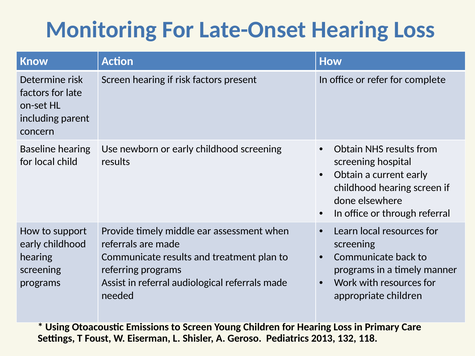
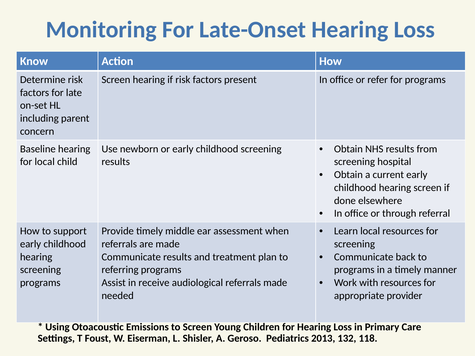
for complete: complete -> programs
in referral: referral -> receive
appropriate children: children -> provider
